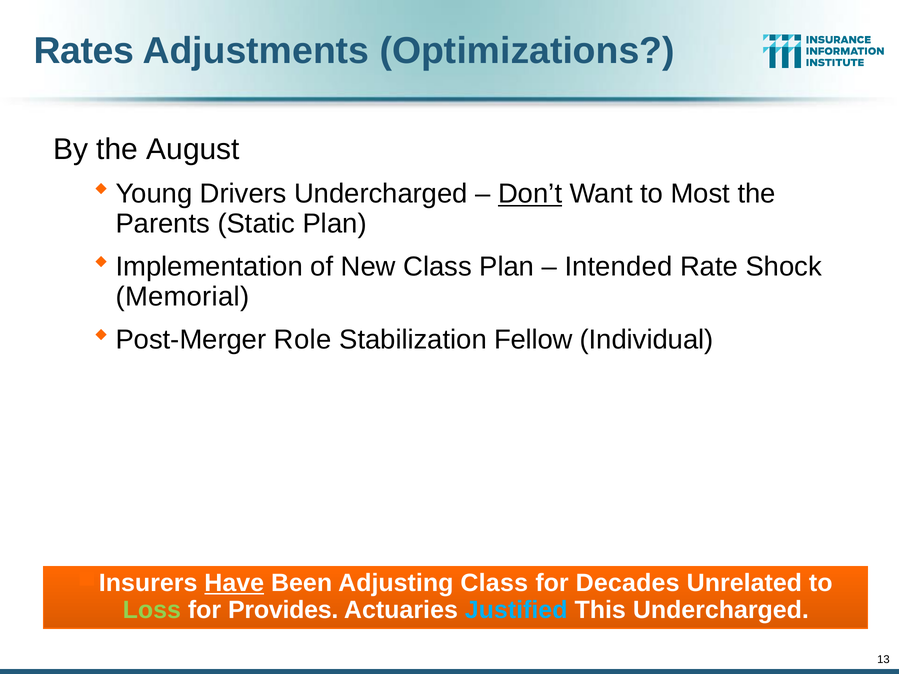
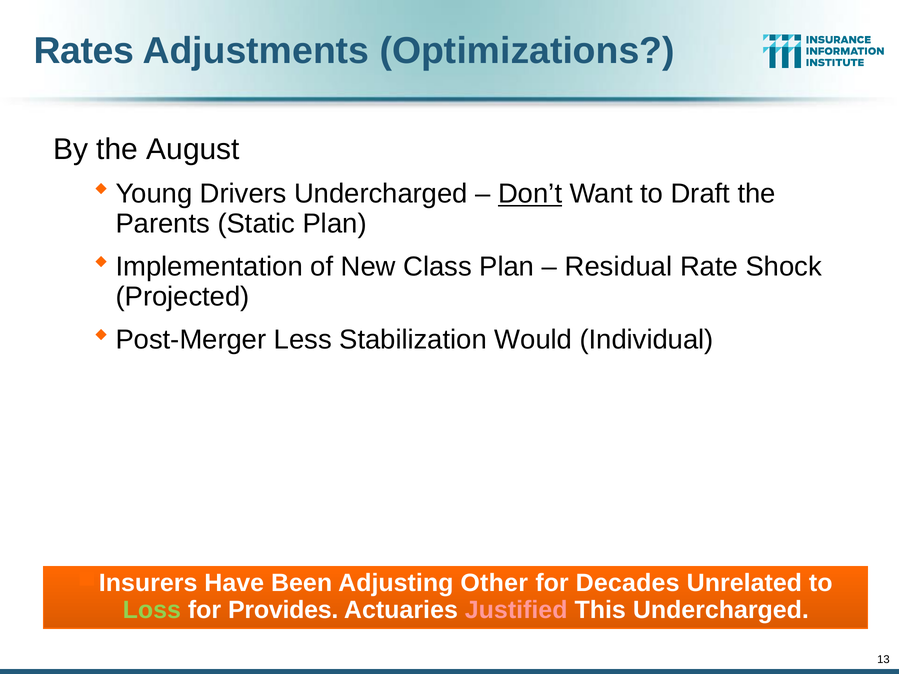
Most: Most -> Draft
Intended: Intended -> Residual
Memorial: Memorial -> Projected
Role: Role -> Less
Fellow: Fellow -> Would
Have underline: present -> none
Adjusting Class: Class -> Other
Justified colour: light blue -> pink
